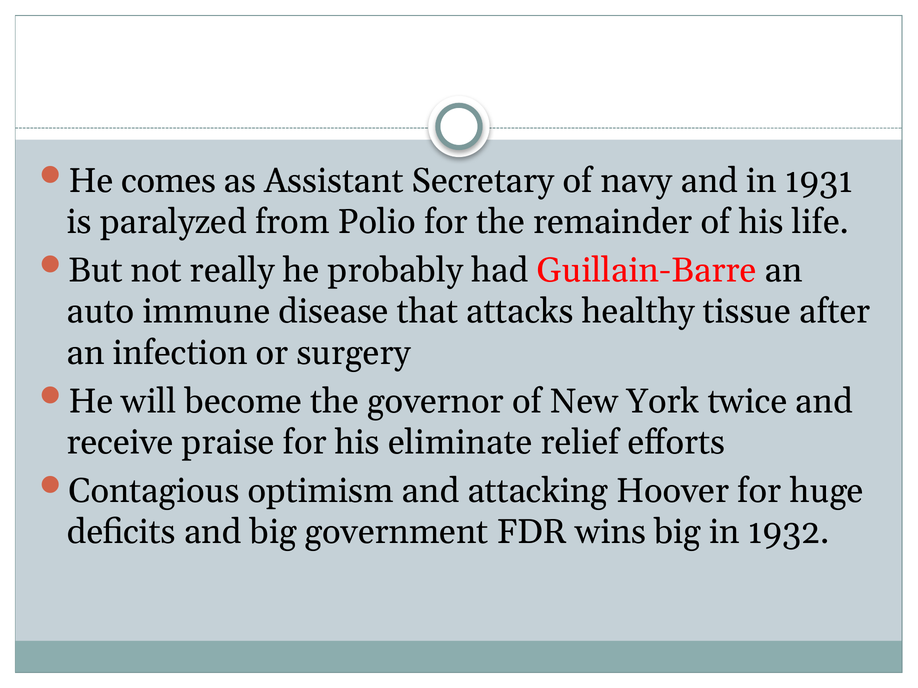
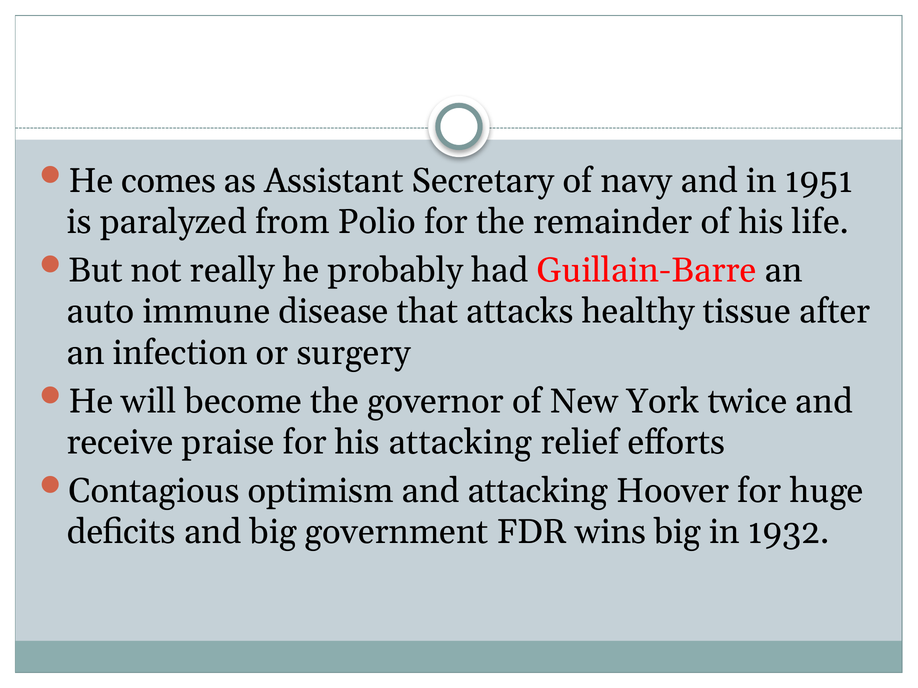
1931: 1931 -> 1951
his eliminate: eliminate -> attacking
